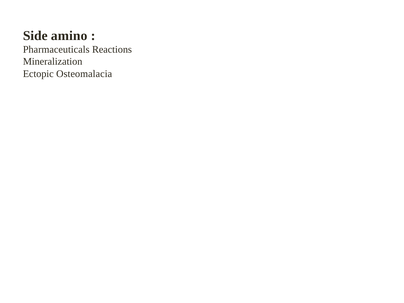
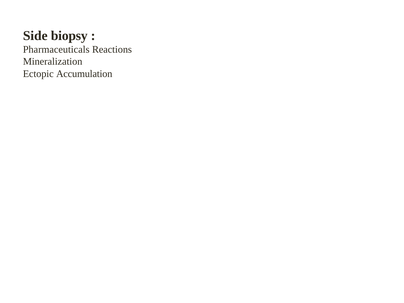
amino: amino -> biopsy
Osteomalacia: Osteomalacia -> Accumulation
